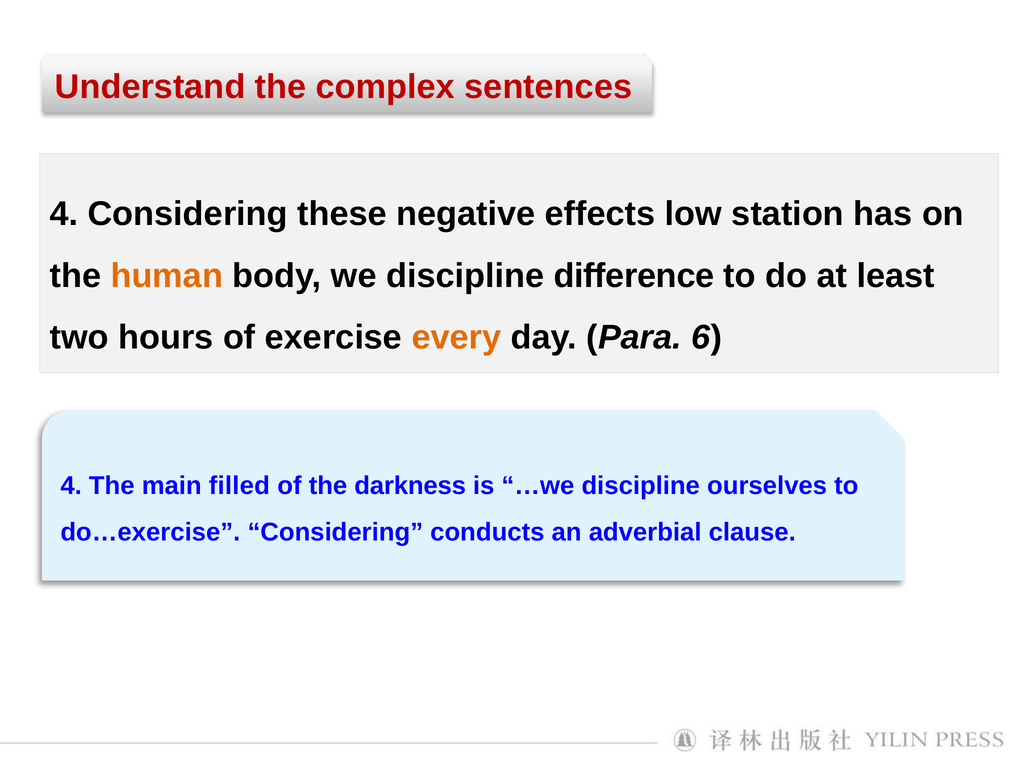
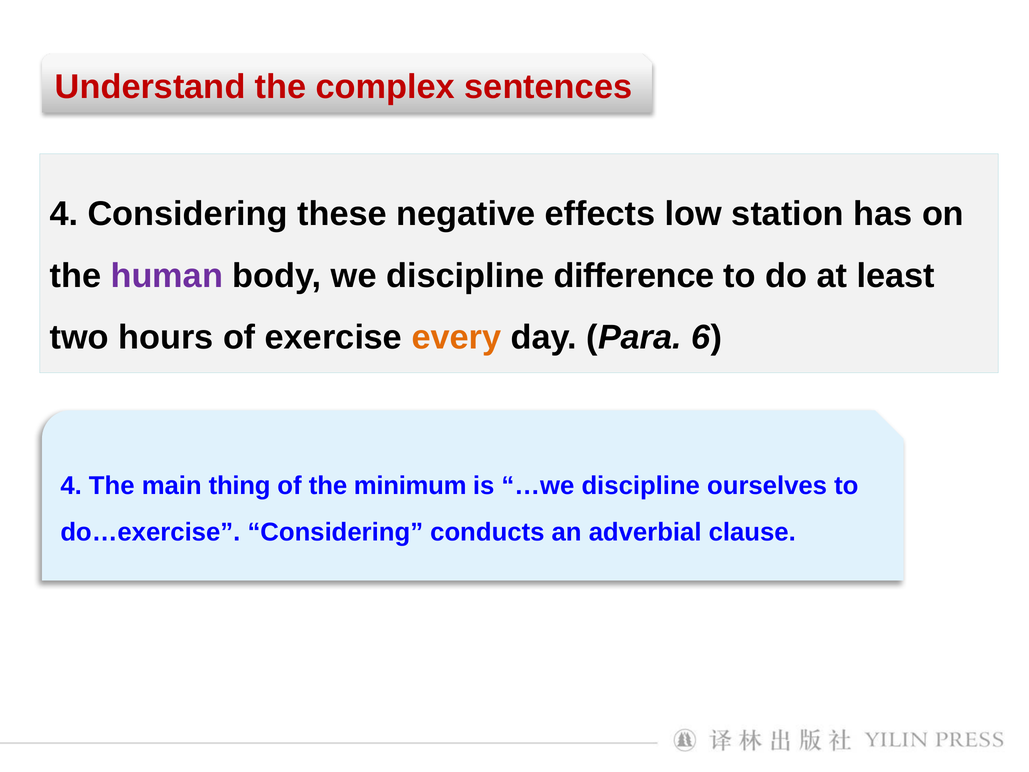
human colour: orange -> purple
filled: filled -> thing
darkness: darkness -> minimum
